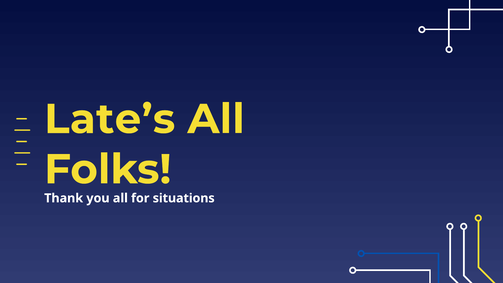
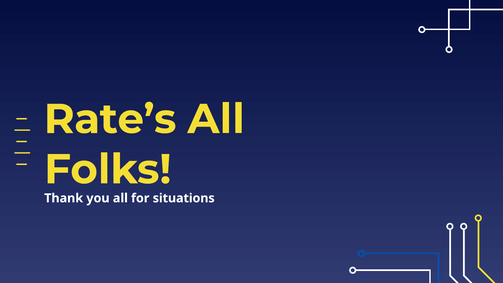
Late’s: Late’s -> Rate’s
